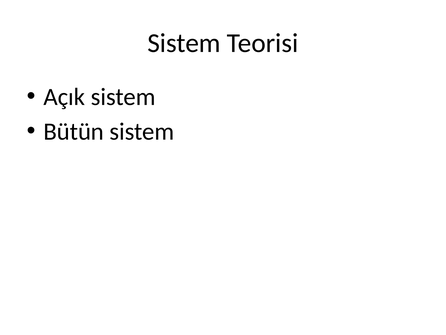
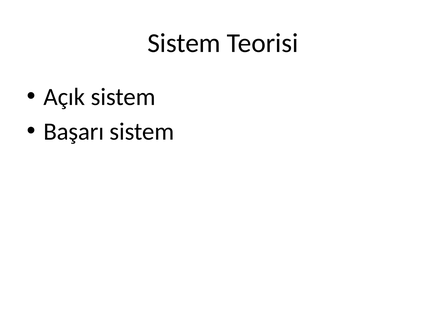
Bütün: Bütün -> Başarı
